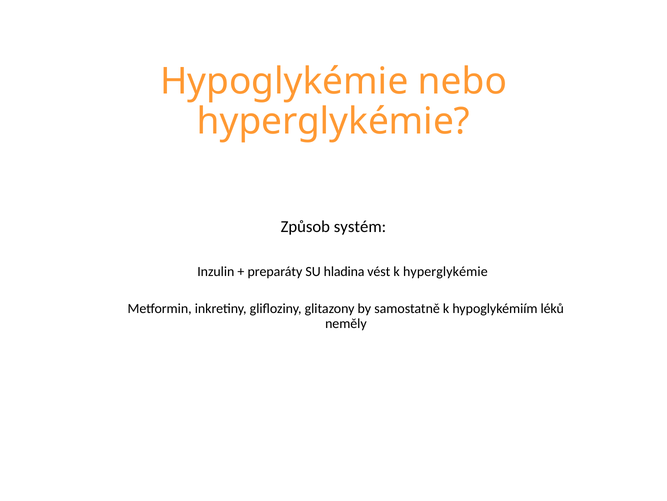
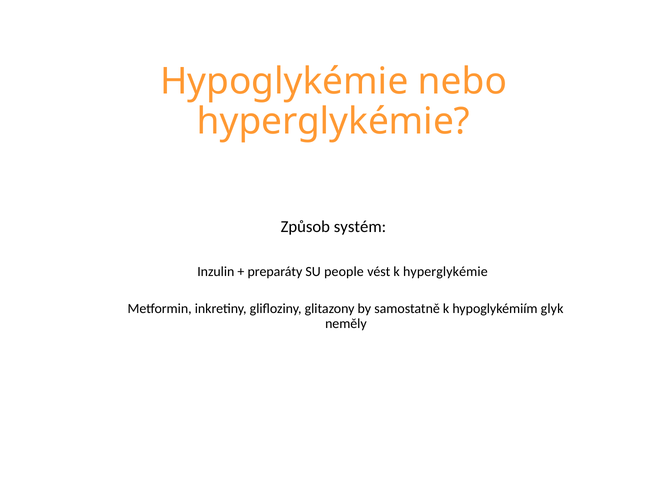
hladina: hladina -> people
léků: léků -> glyk
